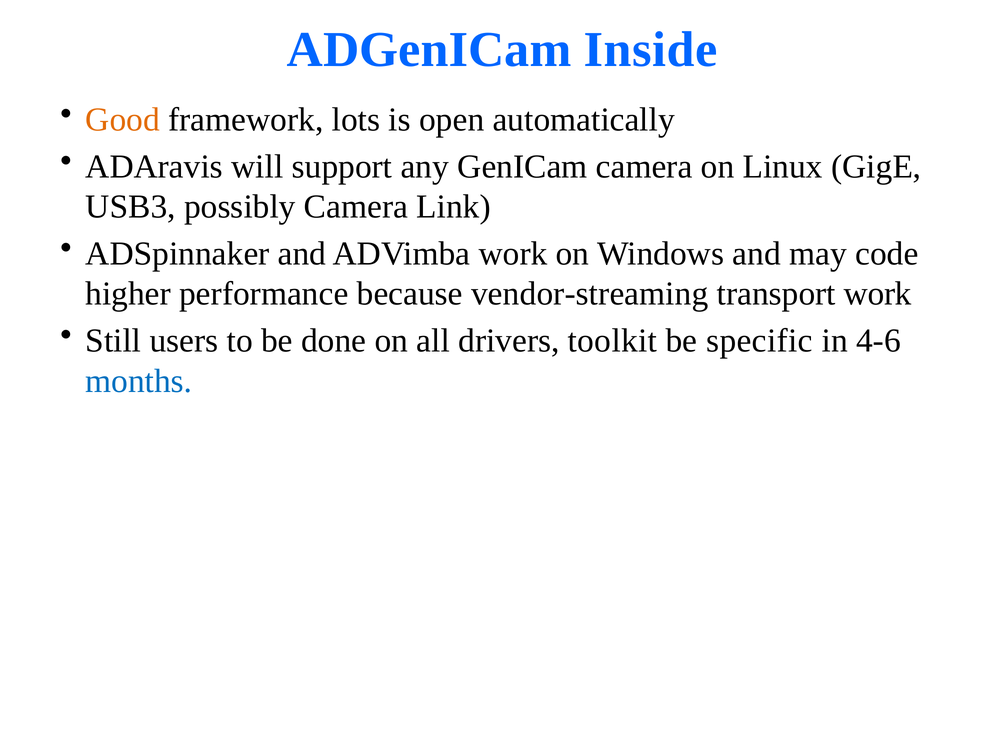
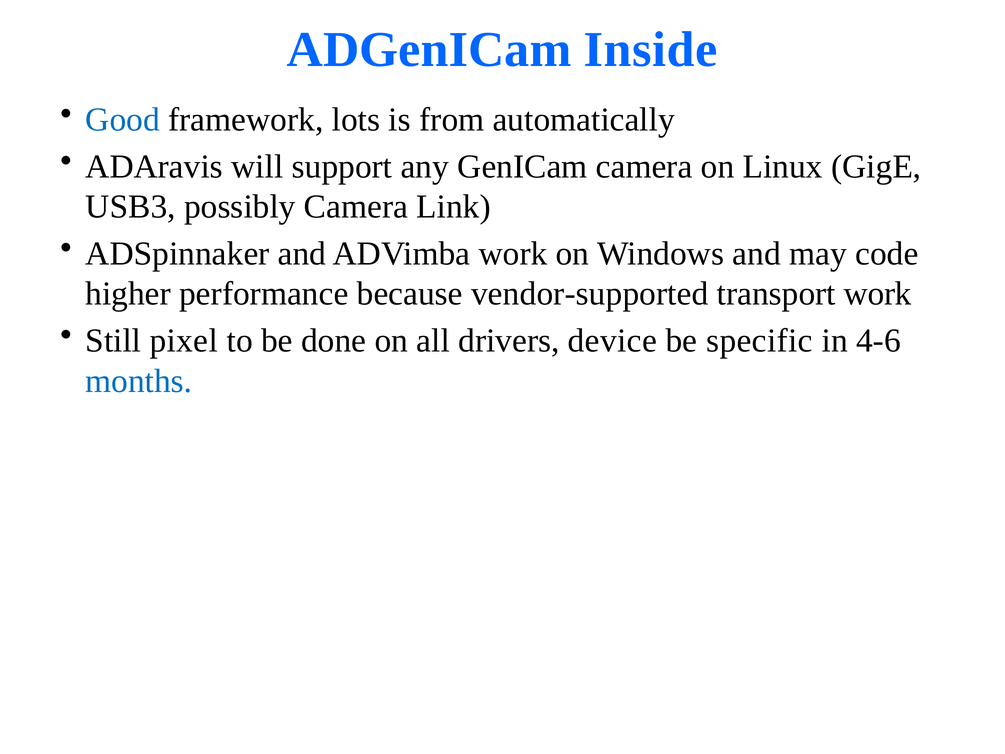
Good colour: orange -> blue
open: open -> from
vendor-streaming: vendor-streaming -> vendor-supported
users: users -> pixel
toolkit: toolkit -> device
